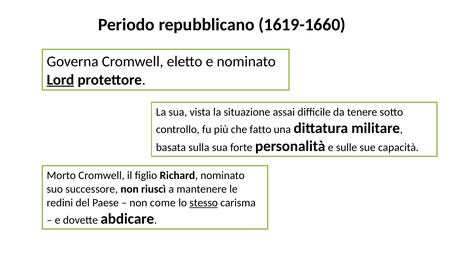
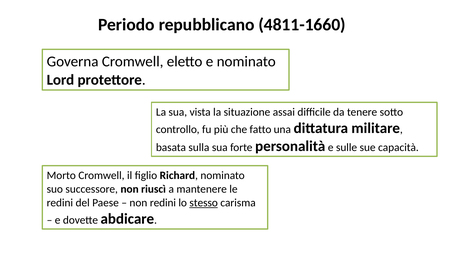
1619-1660: 1619-1660 -> 4811-1660
Lord underline: present -> none
non come: come -> redini
